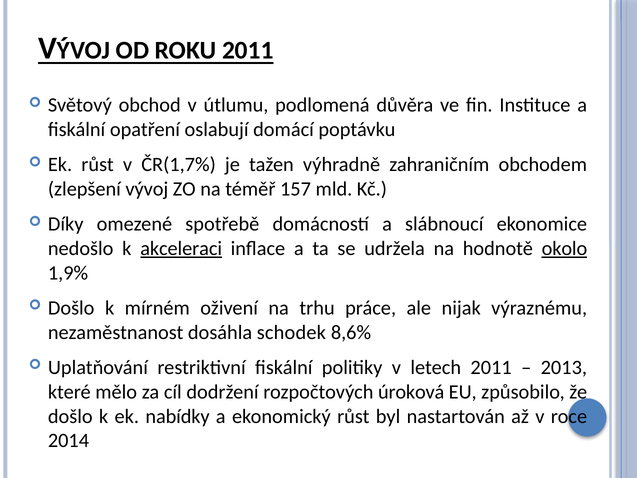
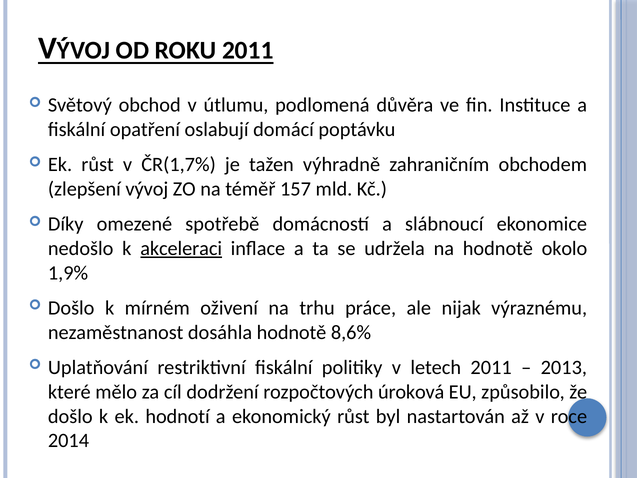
okolo underline: present -> none
dosáhla schodek: schodek -> hodnotě
nabídky: nabídky -> hodnotí
